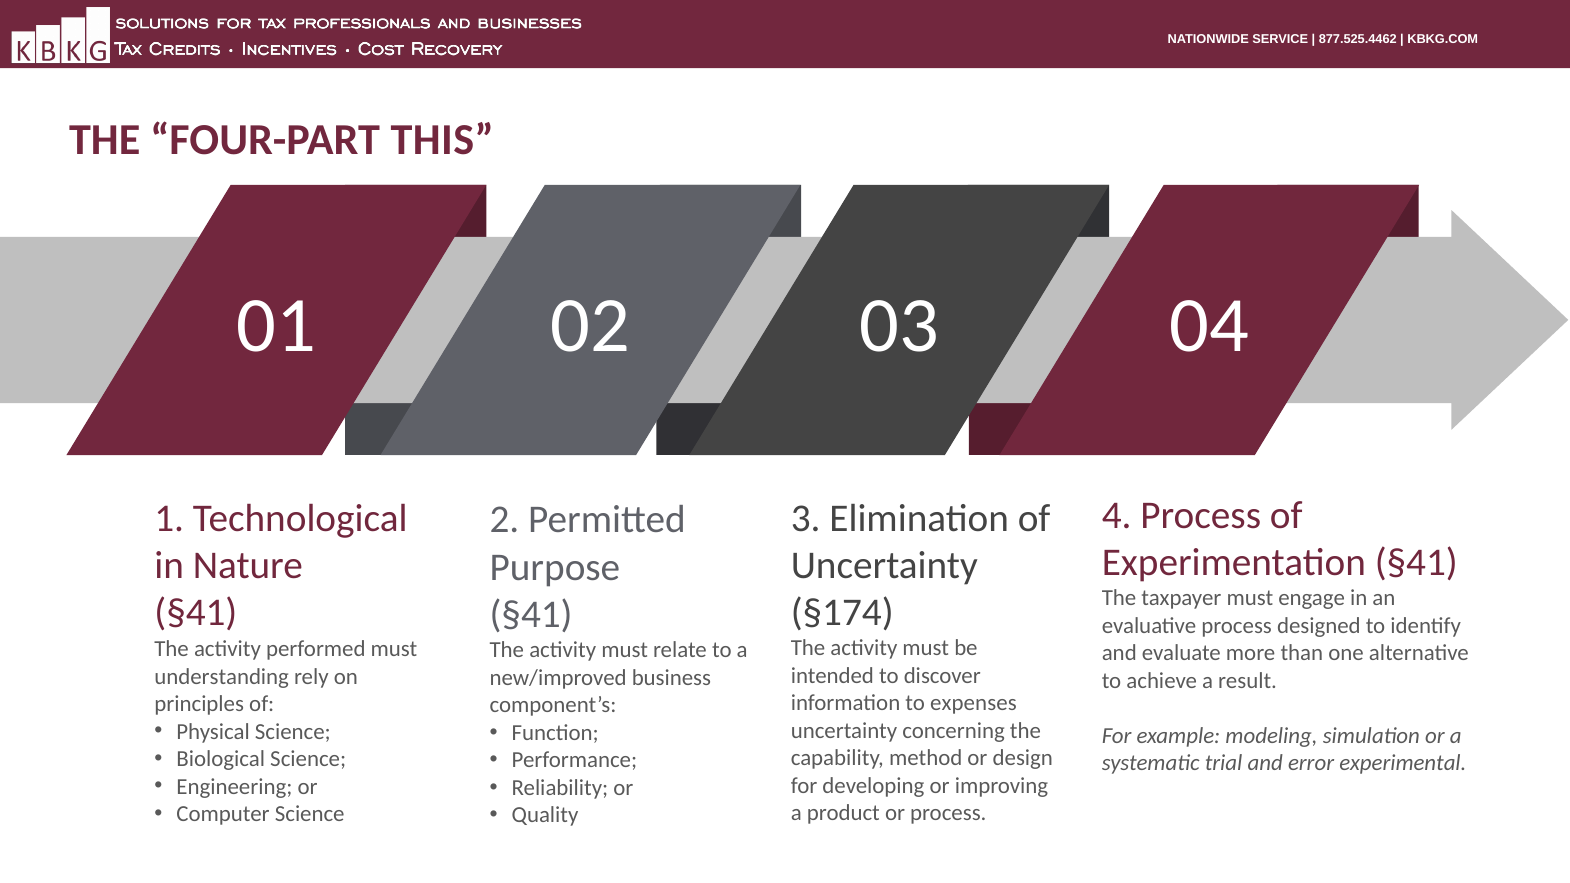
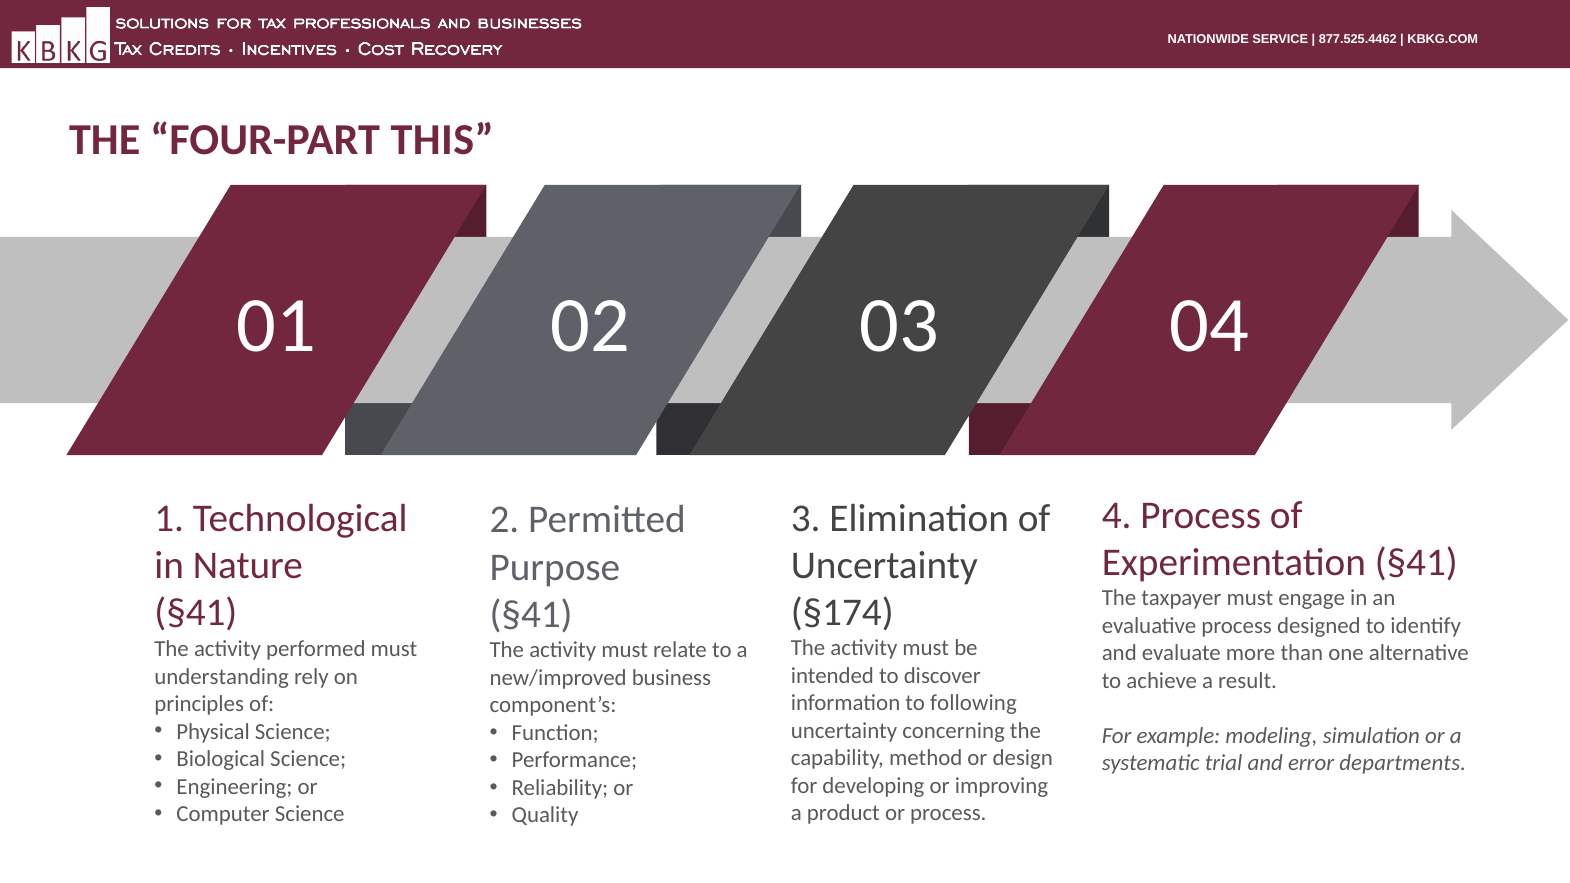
expenses: expenses -> following
experimental: experimental -> departments
